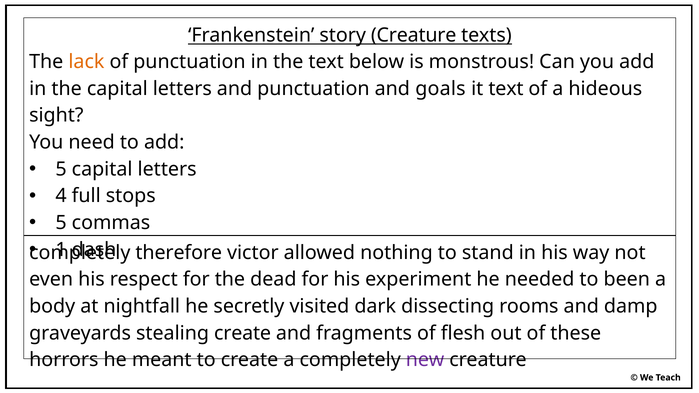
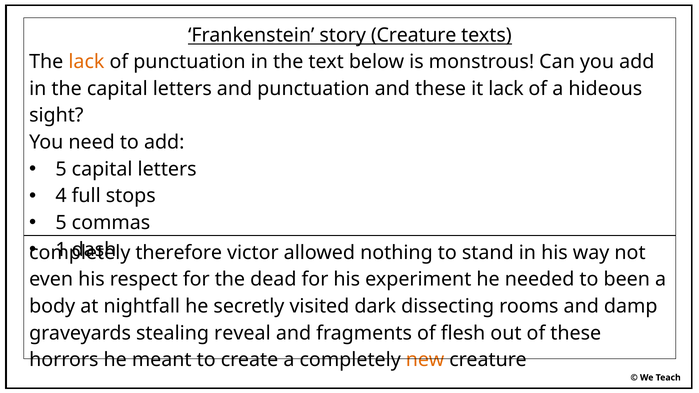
and goals: goals -> these
it text: text -> lack
stealing create: create -> reveal
new colour: purple -> orange
